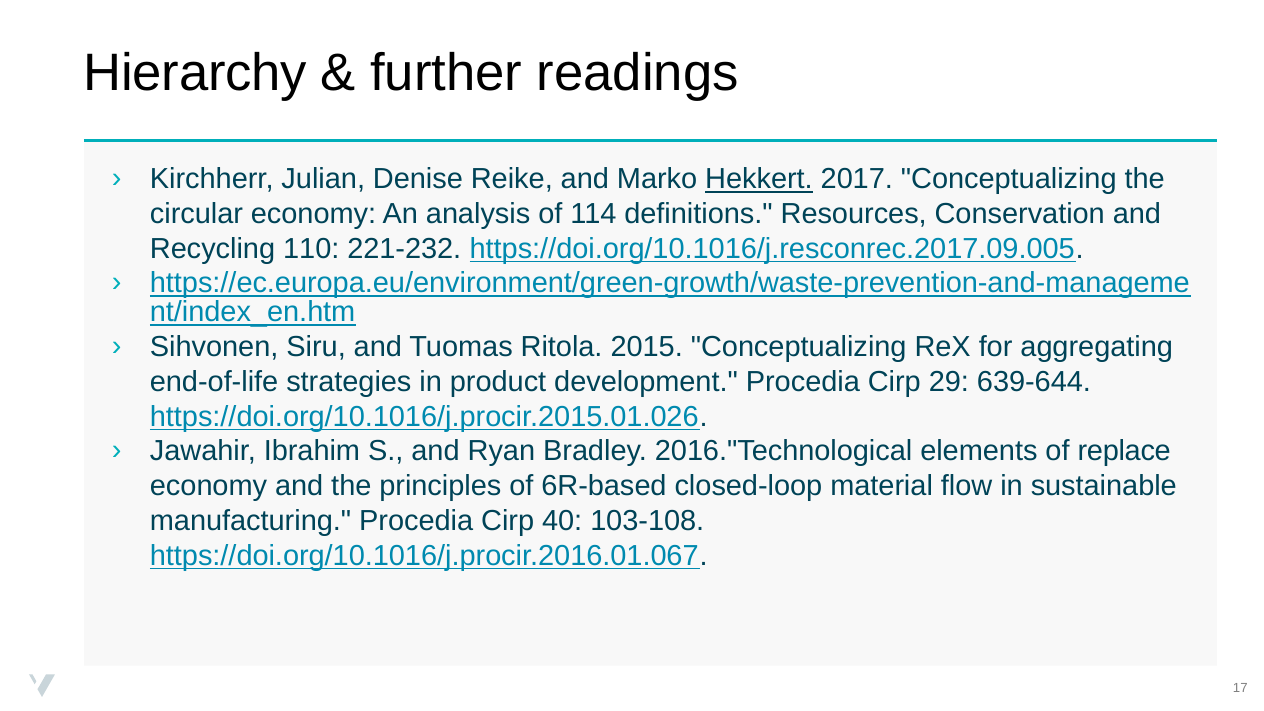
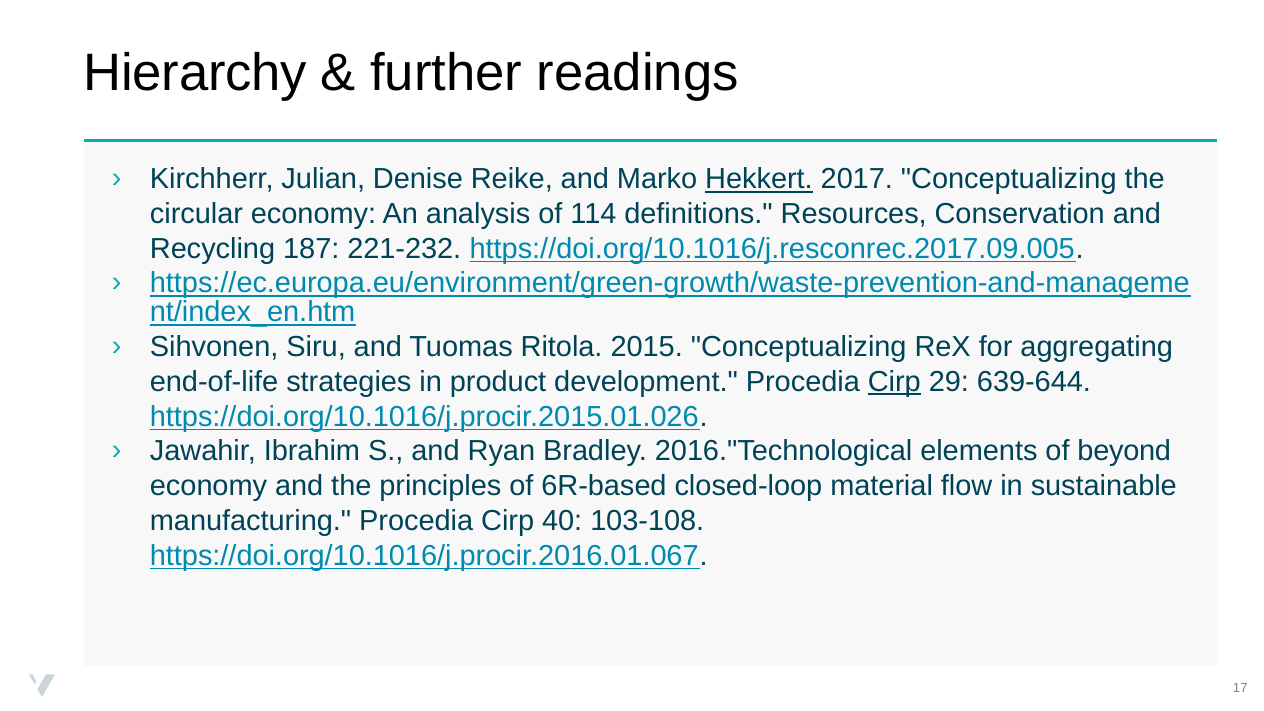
110: 110 -> 187
Cirp at (894, 382) underline: none -> present
replace: replace -> beyond
